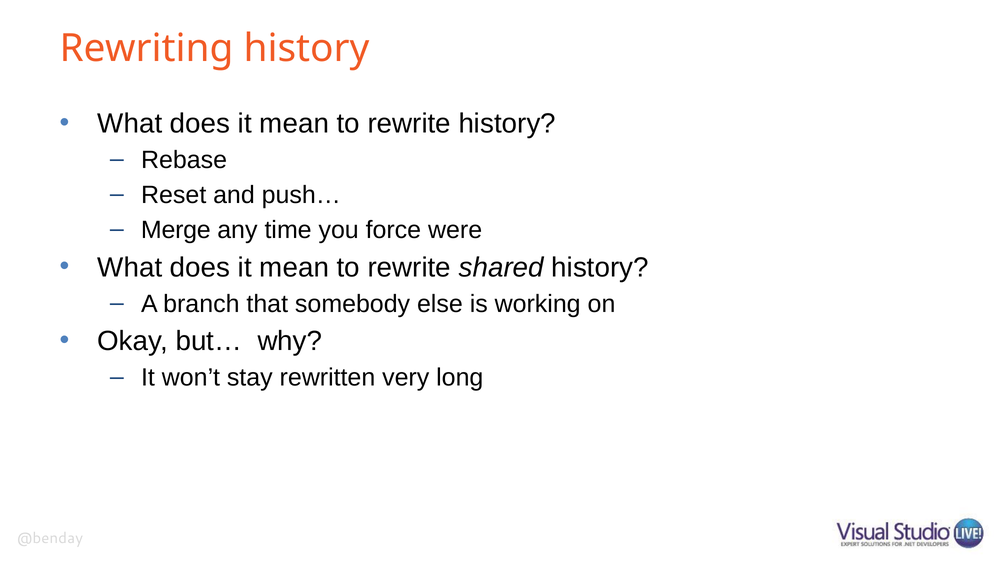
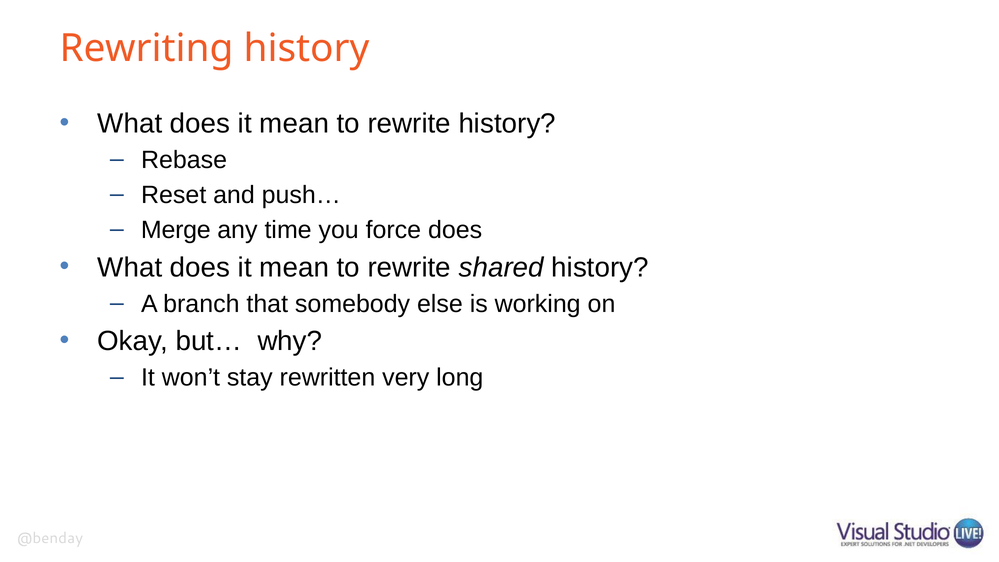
force were: were -> does
